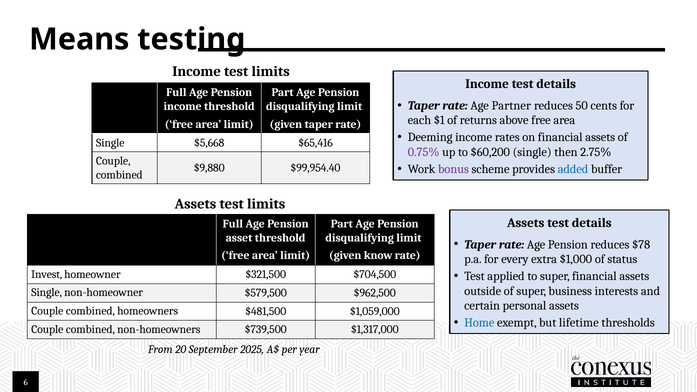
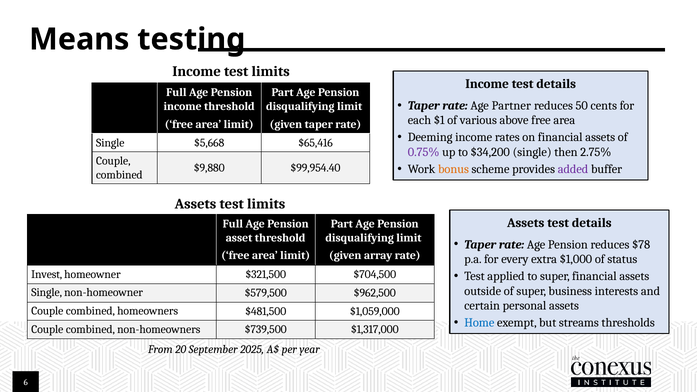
returns: returns -> various
$60,200: $60,200 -> $34,200
bonus colour: purple -> orange
added colour: blue -> purple
know: know -> array
lifetime: lifetime -> streams
